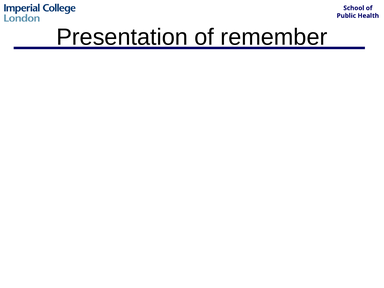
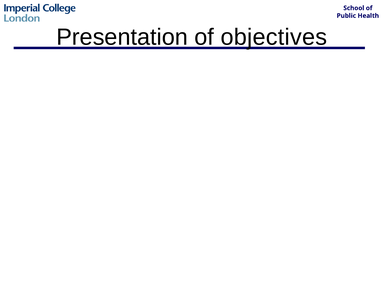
remember: remember -> objectives
